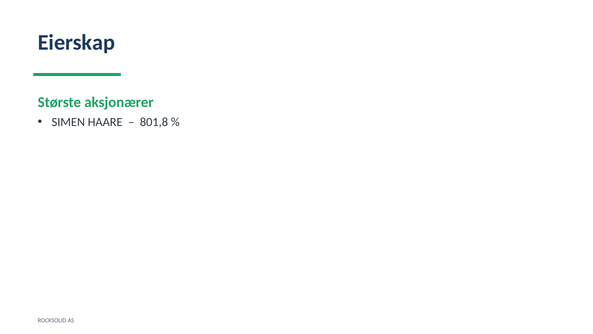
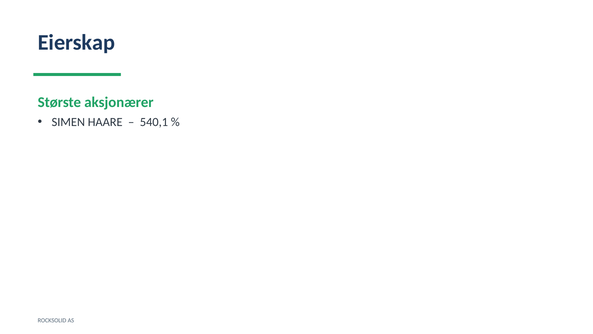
801,8: 801,8 -> 540,1
